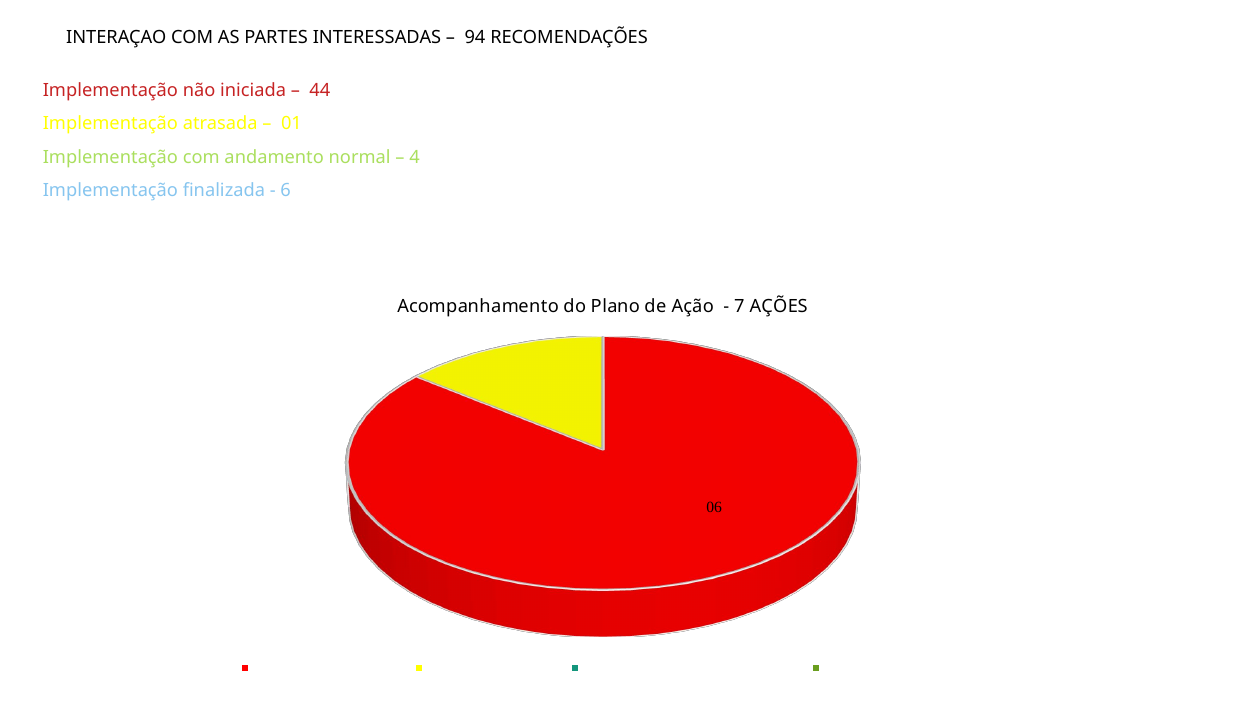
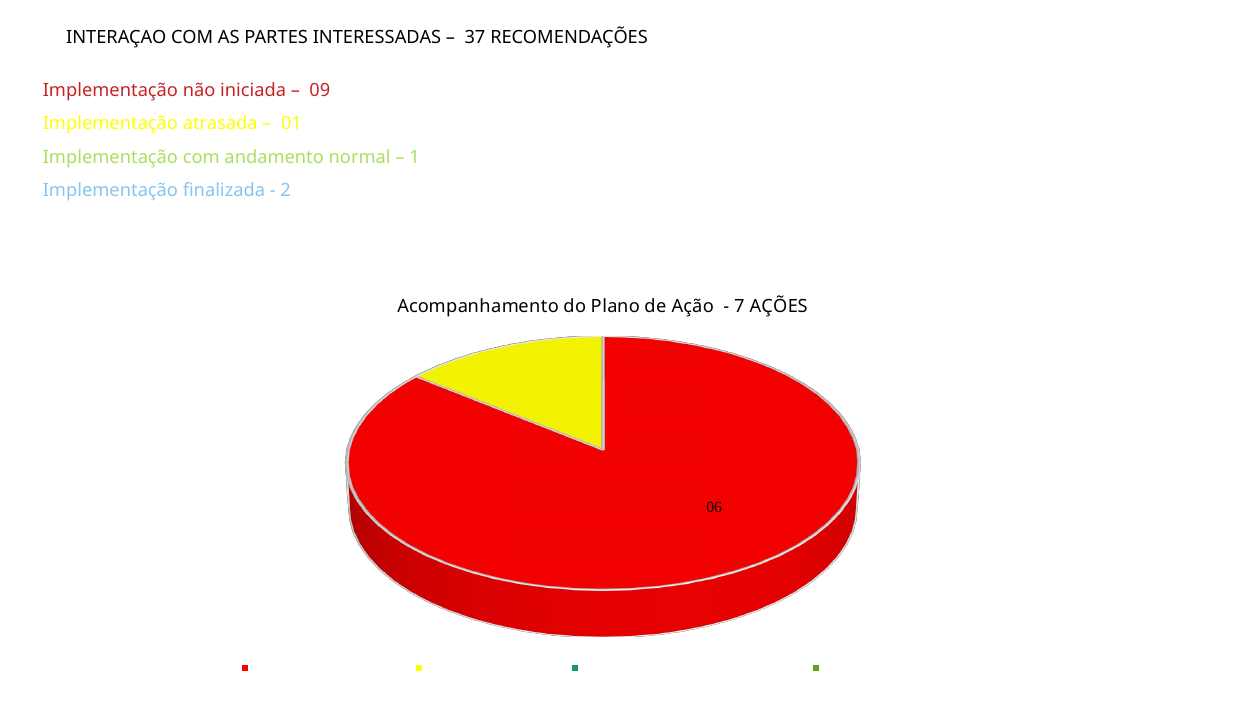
94: 94 -> 37
44: 44 -> 09
4: 4 -> 1
6: 6 -> 2
